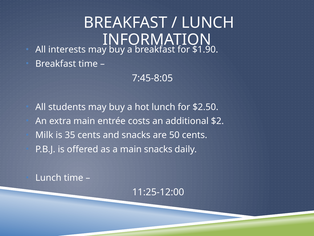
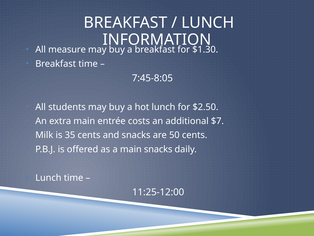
interests: interests -> measure
$1.90: $1.90 -> $1.30
$2: $2 -> $7
